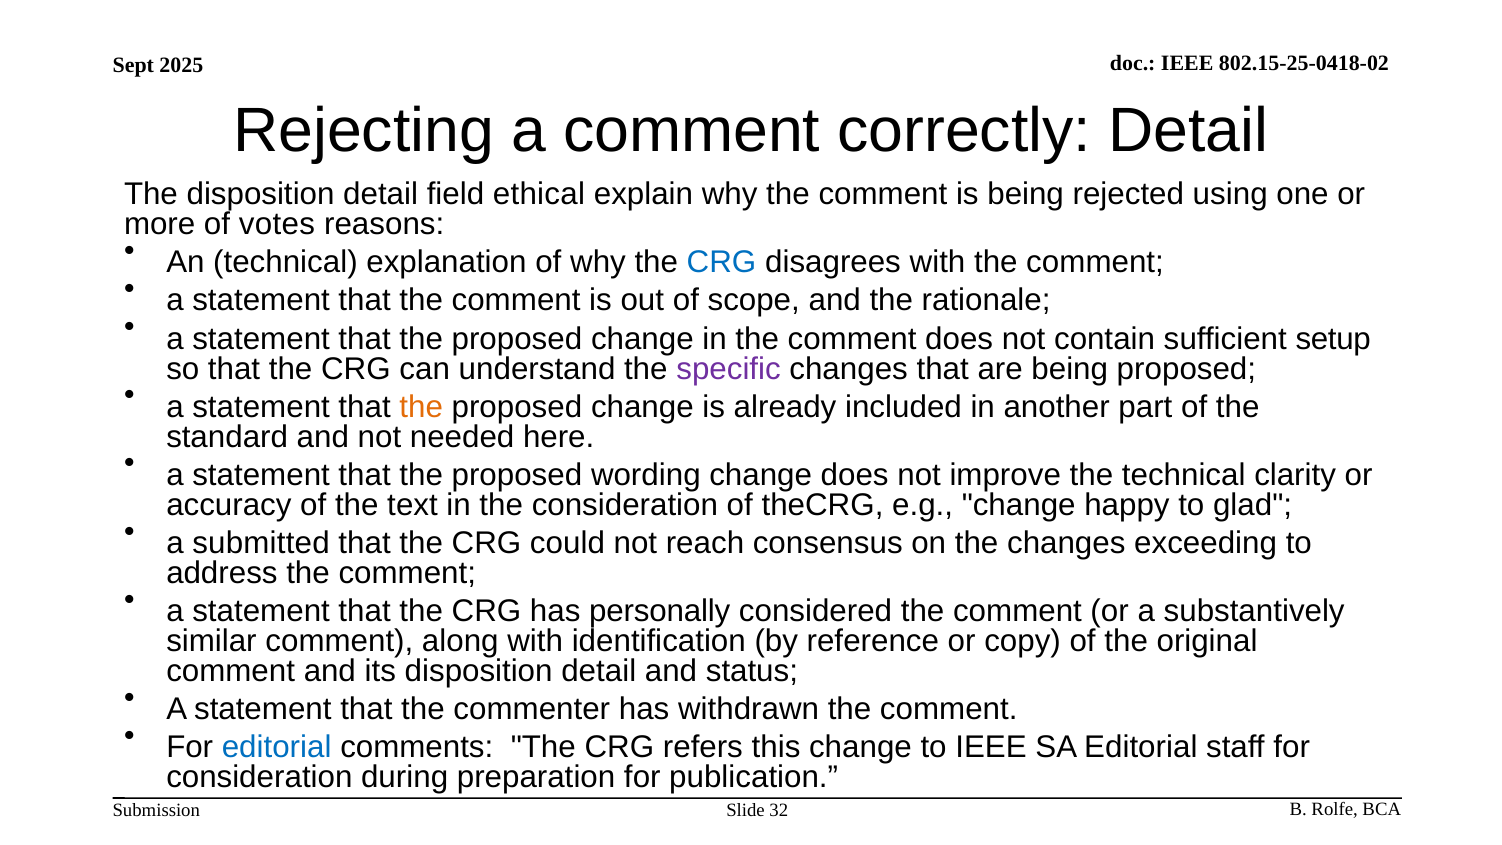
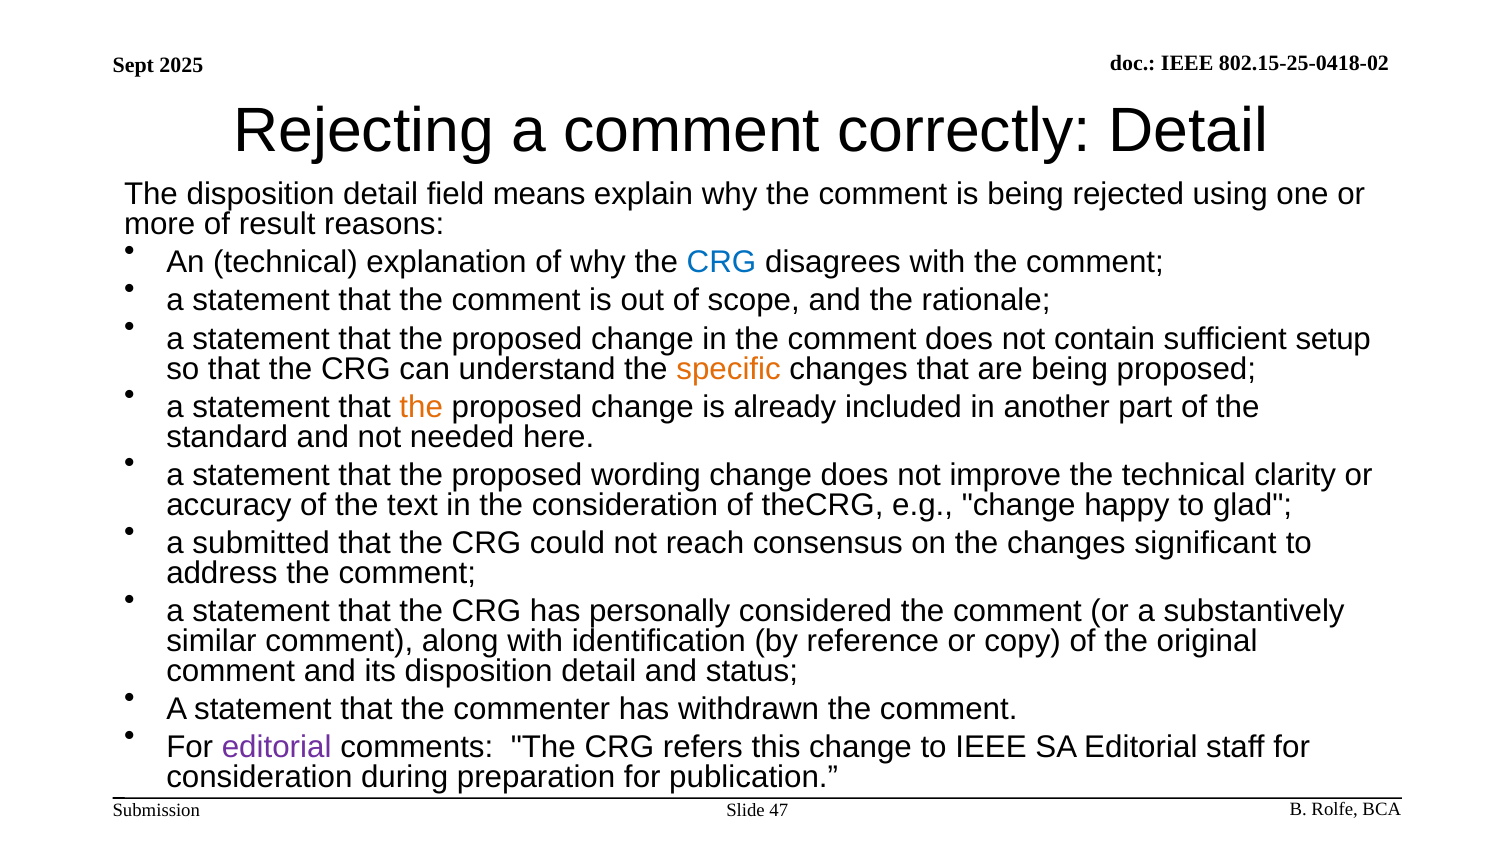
ethical: ethical -> means
votes: votes -> result
specific colour: purple -> orange
exceeding: exceeding -> significant
editorial at (277, 747) colour: blue -> purple
32: 32 -> 47
